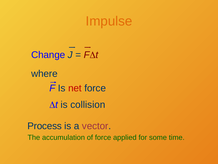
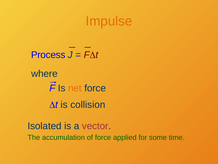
Change: Change -> Process
net colour: red -> orange
Process: Process -> Isolated
